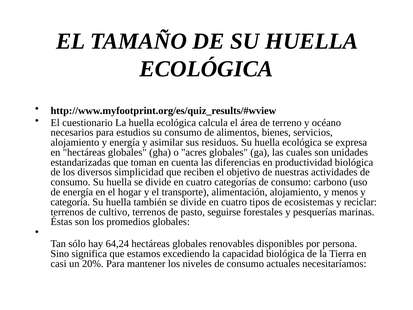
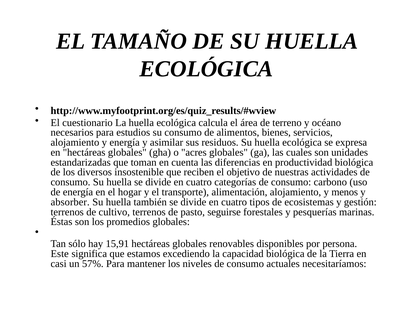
simplicidad: simplicidad -> insostenible
categoría: categoría -> absorber
reciclar: reciclar -> gestión
64,24: 64,24 -> 15,91
Sino: Sino -> Este
20%: 20% -> 57%
